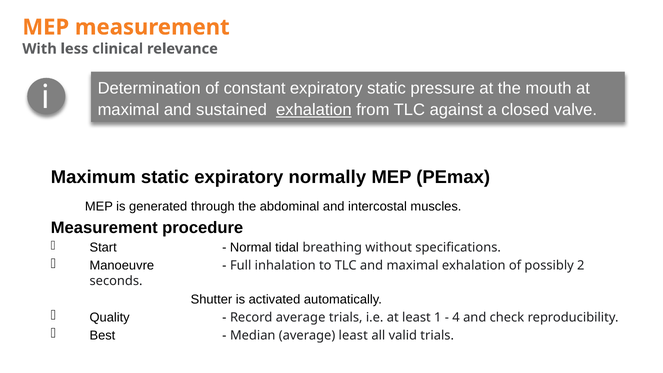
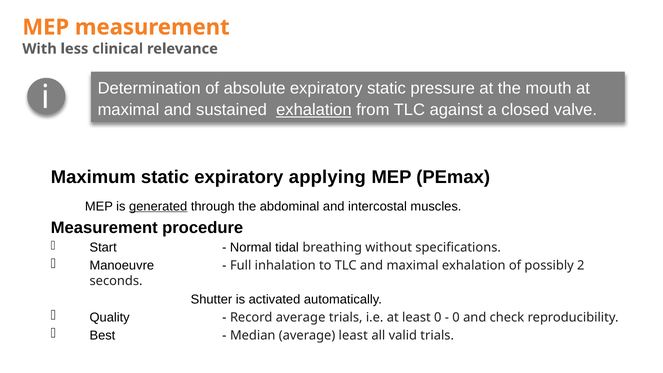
constant: constant -> absolute
normally: normally -> applying
generated underline: none -> present
least 1: 1 -> 0
4 at (456, 317): 4 -> 0
